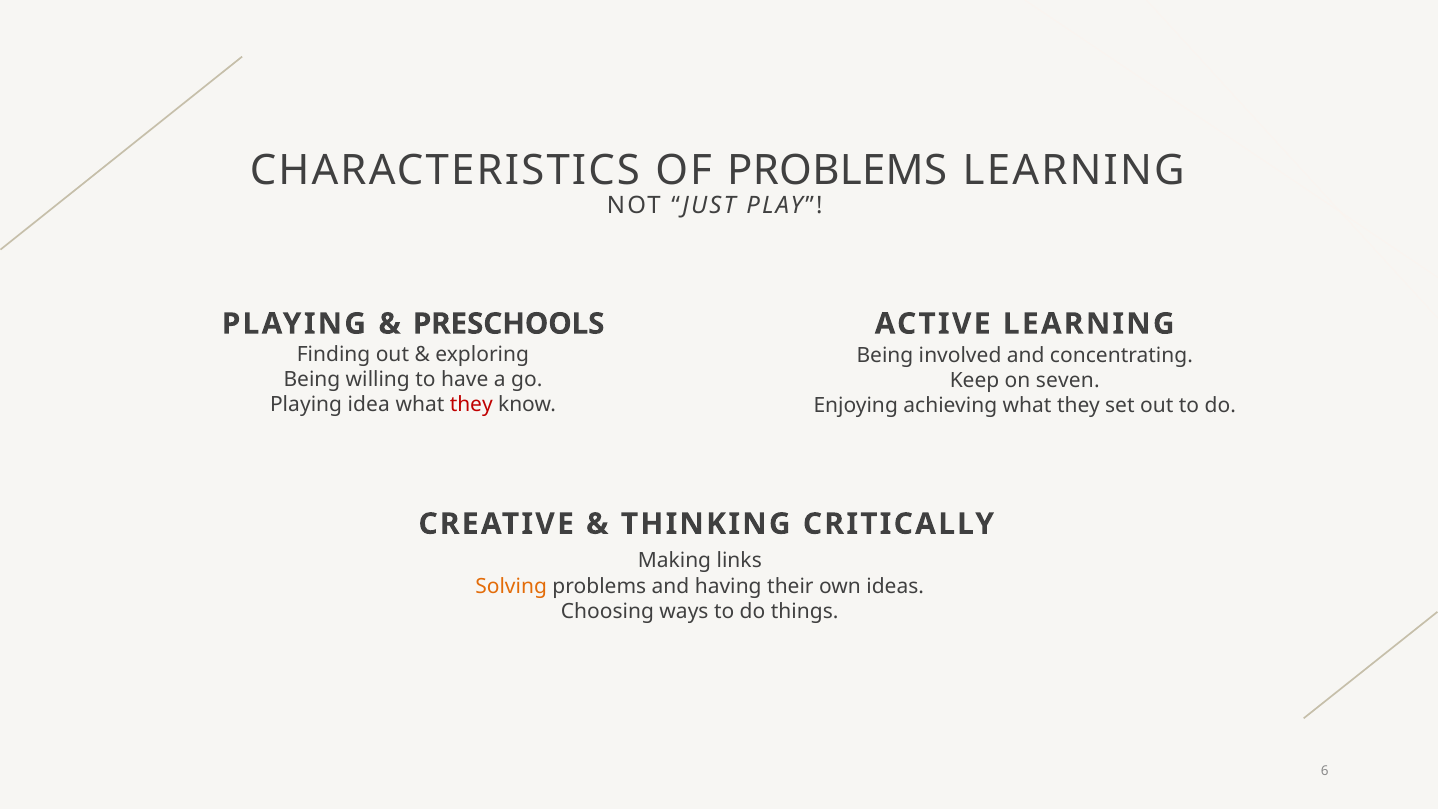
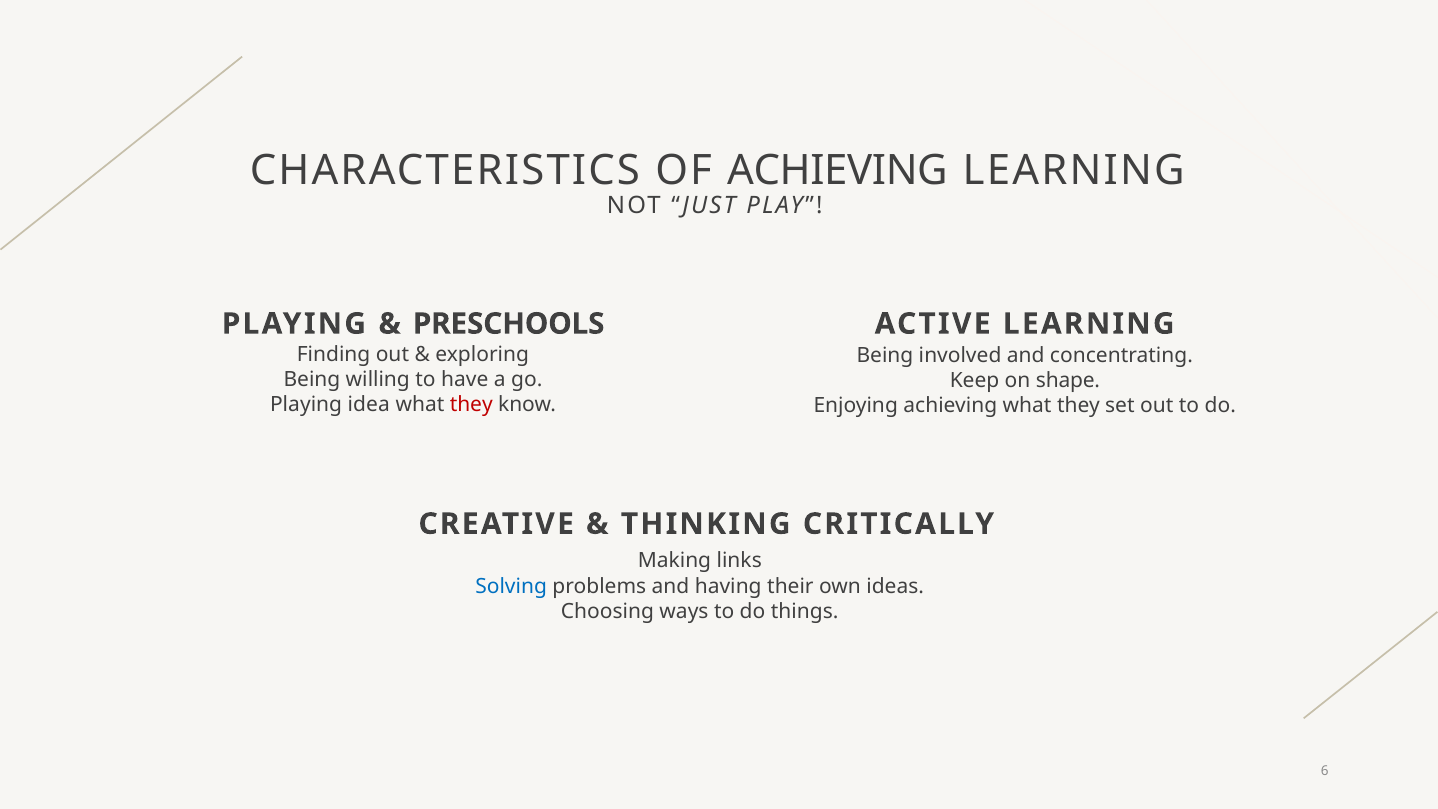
OF PROBLEMS: PROBLEMS -> ACHIEVING
seven: seven -> shape
Solving colour: orange -> blue
